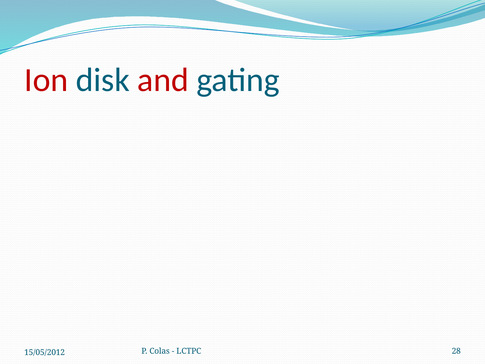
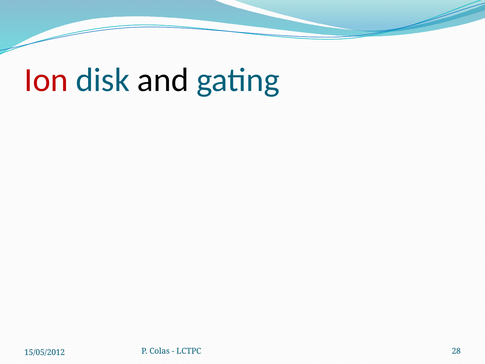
and colour: red -> black
